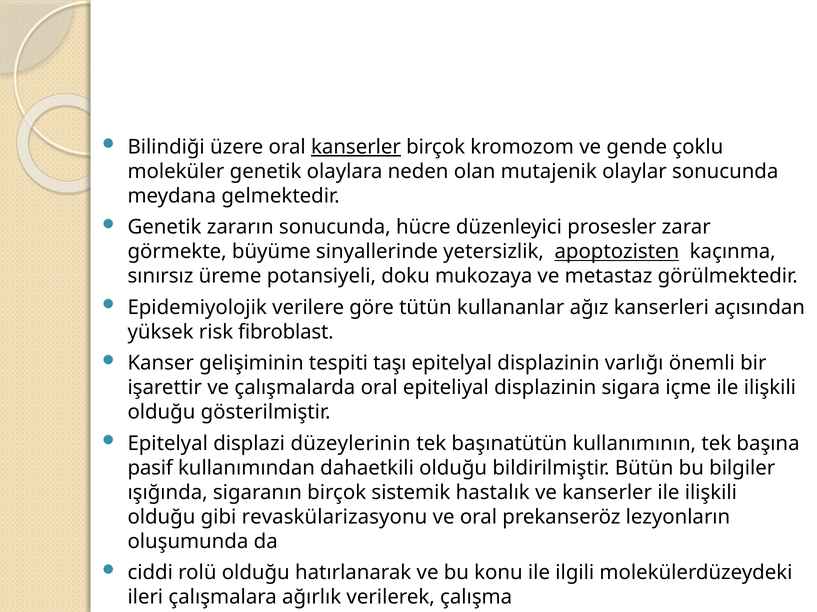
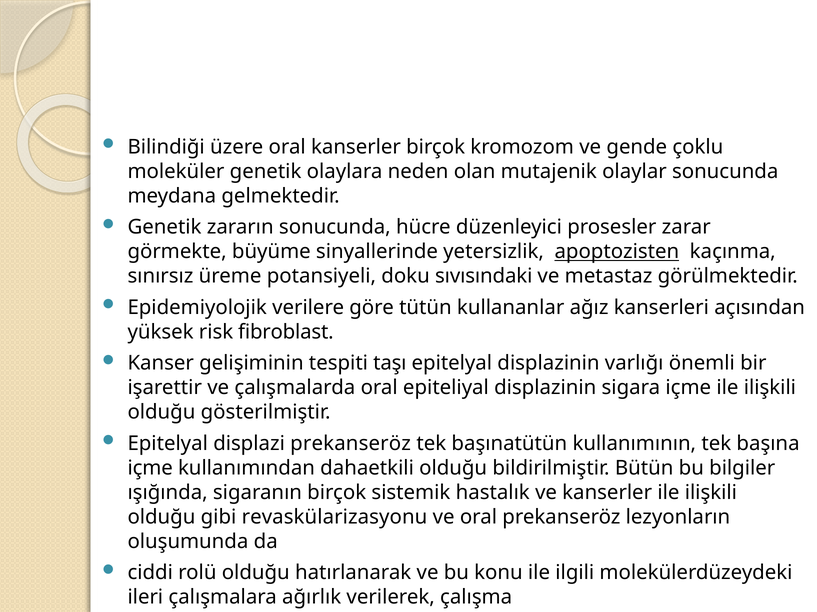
kanserler at (356, 147) underline: present -> none
mukozaya: mukozaya -> sıvısındaki
displazi düzeylerinin: düzeylerinin -> prekanseröz
pasif at (150, 468): pasif -> içme
